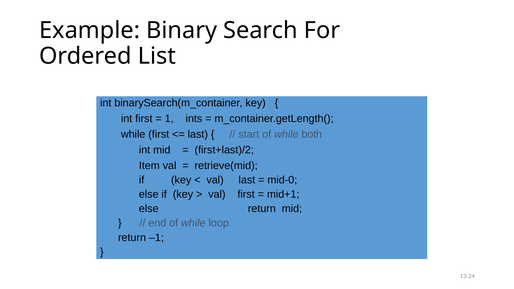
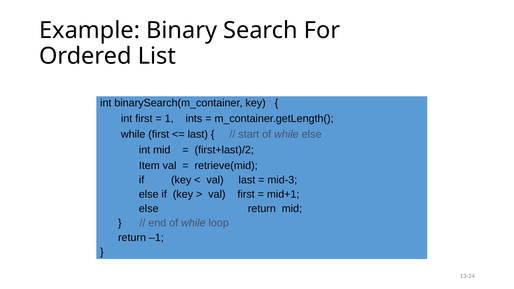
while both: both -> else
mid-0: mid-0 -> mid-3
